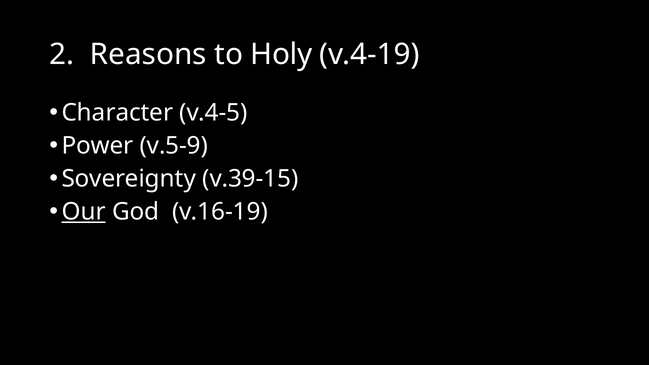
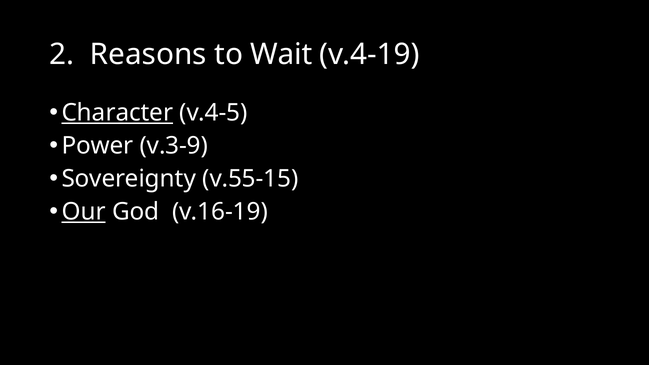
Holy: Holy -> Wait
Character underline: none -> present
v.5-9: v.5-9 -> v.3-9
v.39-15: v.39-15 -> v.55-15
